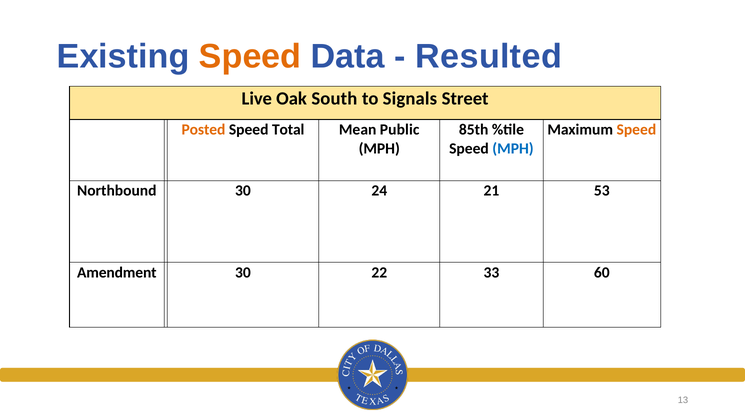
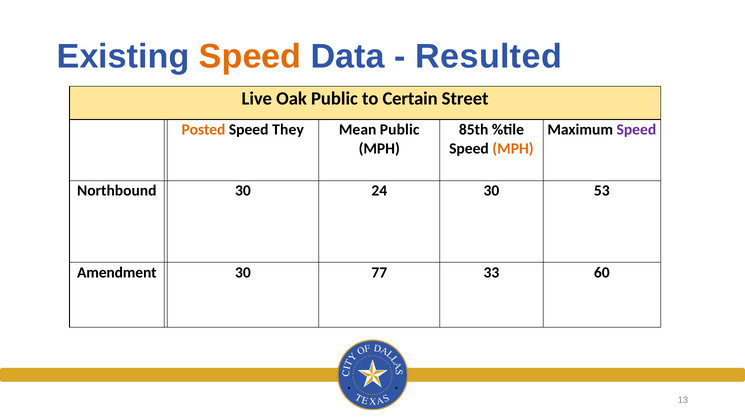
Oak South: South -> Public
Signals: Signals -> Certain
Total: Total -> They
Speed at (636, 130) colour: orange -> purple
MPH at (513, 149) colour: blue -> orange
24 21: 21 -> 30
22: 22 -> 77
